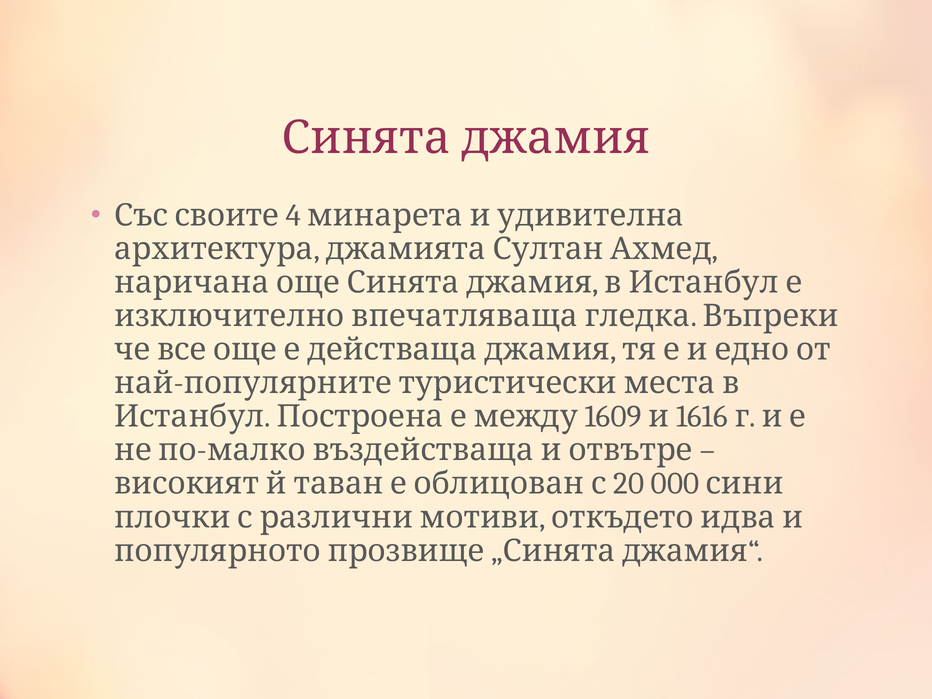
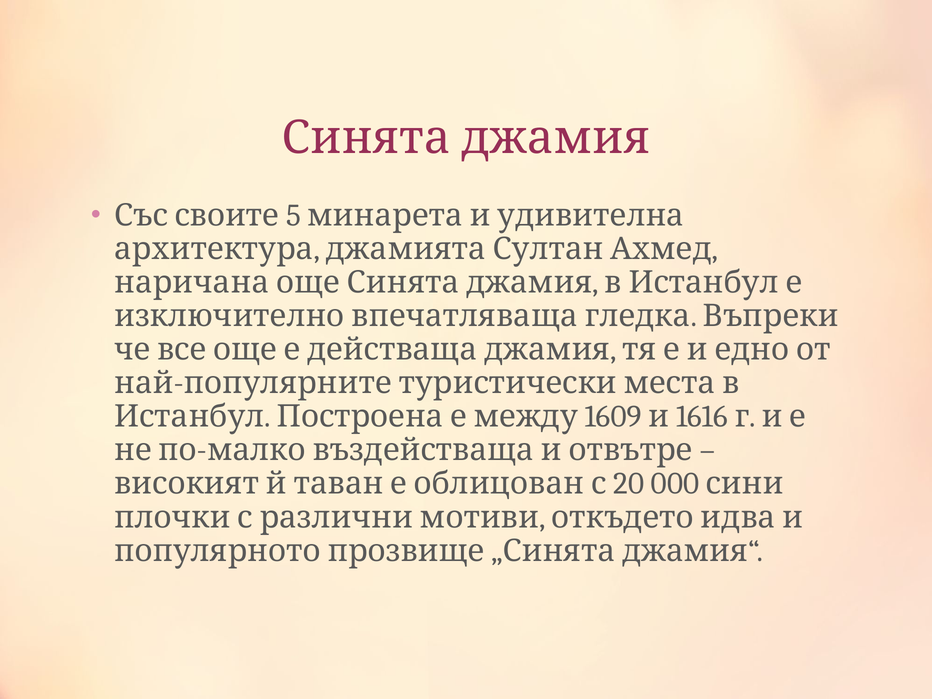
4: 4 -> 5
